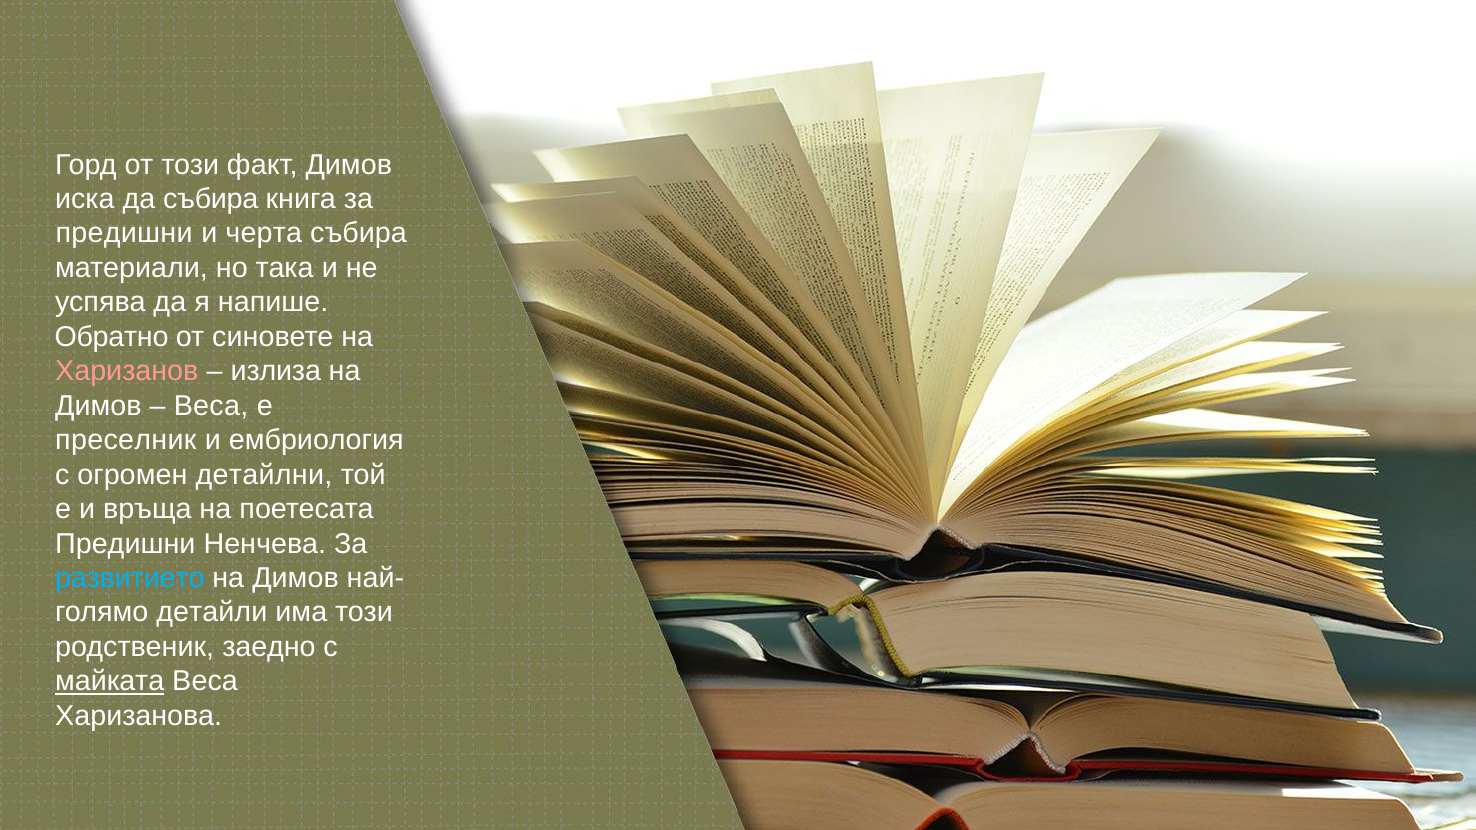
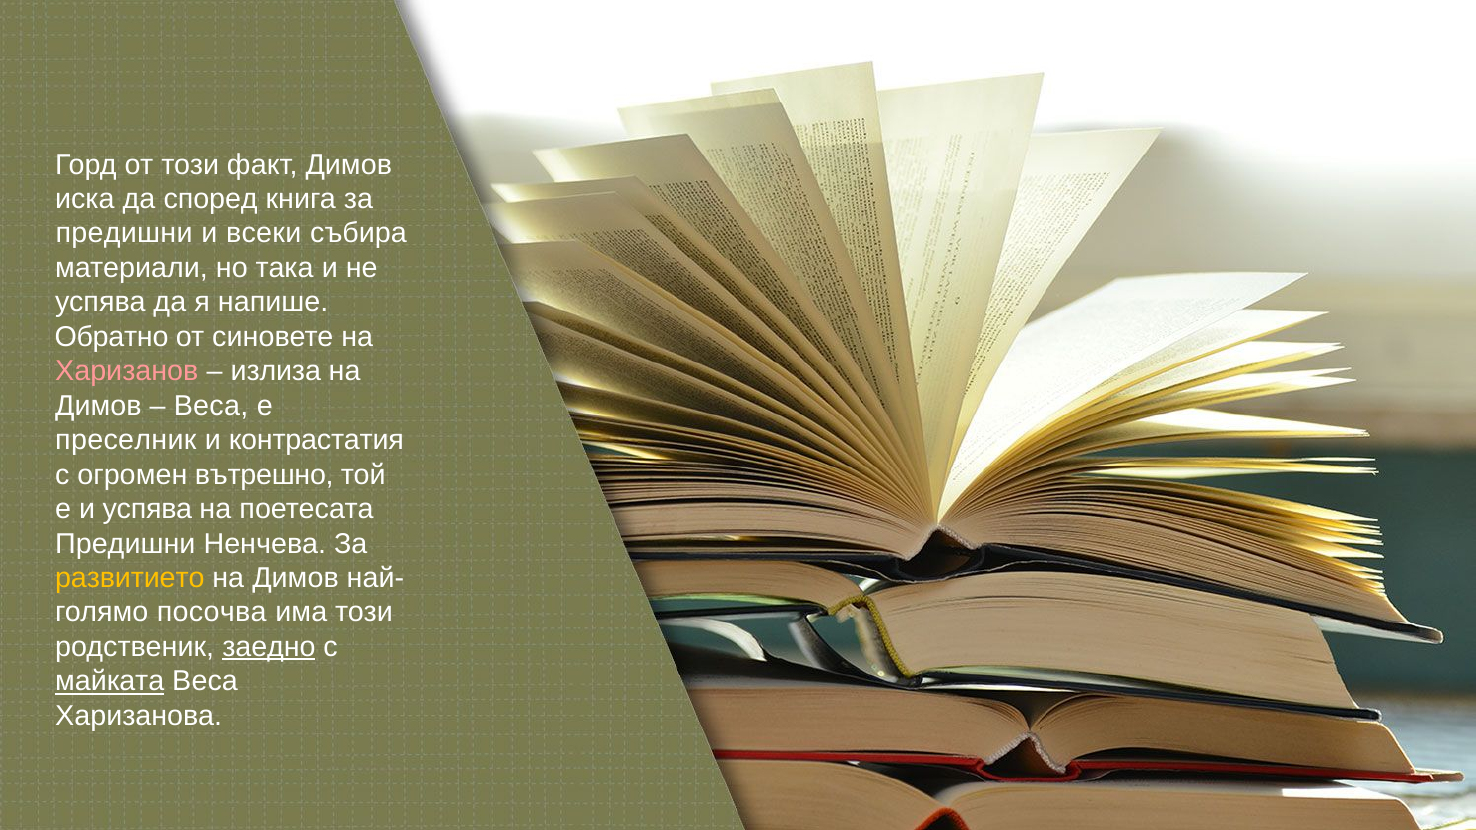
да събира: събира -> според
черта: черта -> всеки
ембриология: ембриология -> контрастатия
детайлни: детайлни -> вътрешно
и връща: връща -> успява
развитието colour: light blue -> yellow
детайли: детайли -> посочва
заедно underline: none -> present
